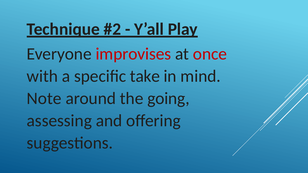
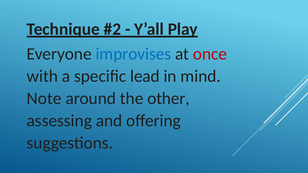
improvises colour: red -> blue
take: take -> lead
going: going -> other
